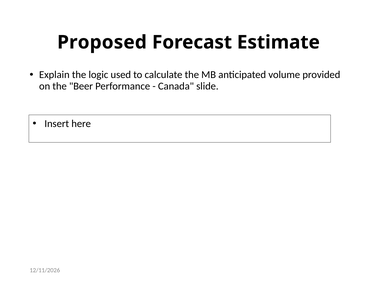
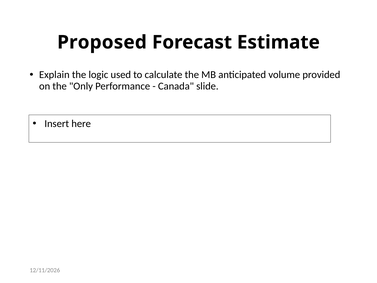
Beer: Beer -> Only
